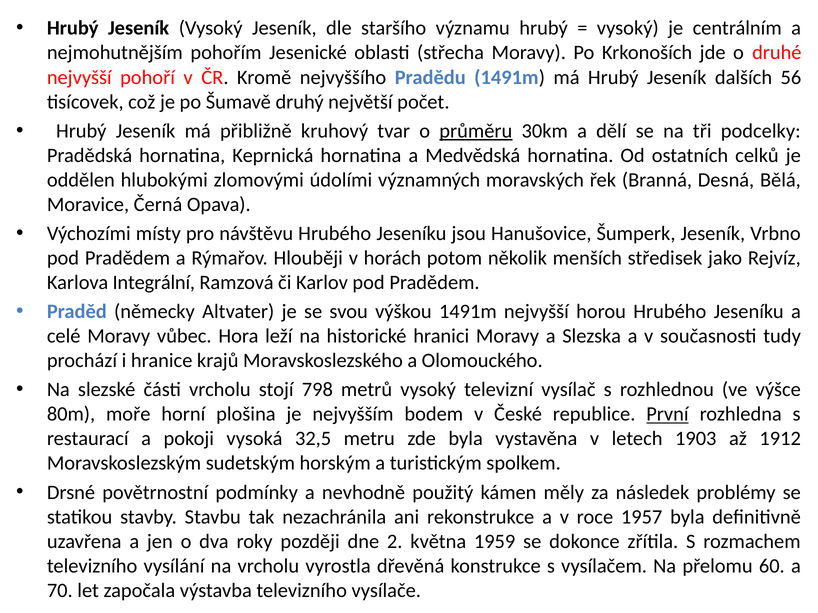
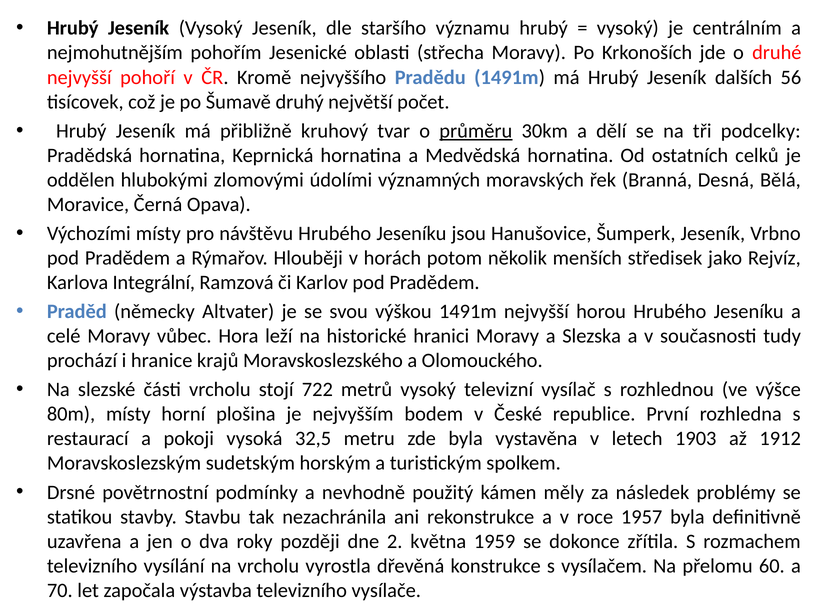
798: 798 -> 722
80m moře: moře -> místy
První underline: present -> none
